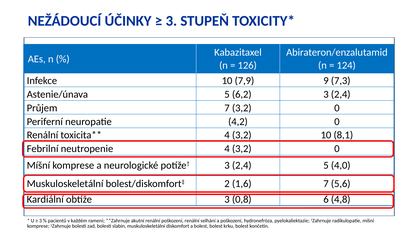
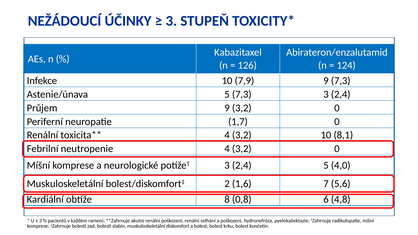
5 6,2: 6,2 -> 7,3
Průjem 7: 7 -> 9
4,2: 4,2 -> 1,7
obtíže 3: 3 -> 8
